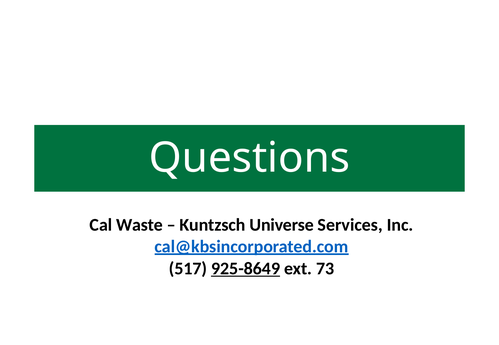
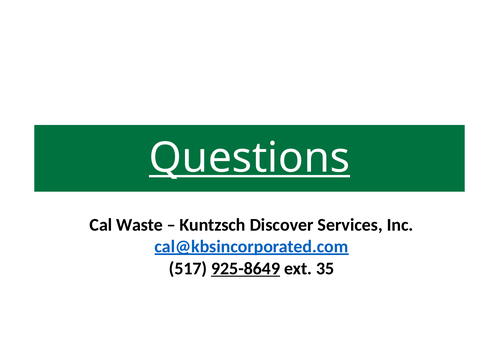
Questions underline: none -> present
Universe: Universe -> Discover
73: 73 -> 35
